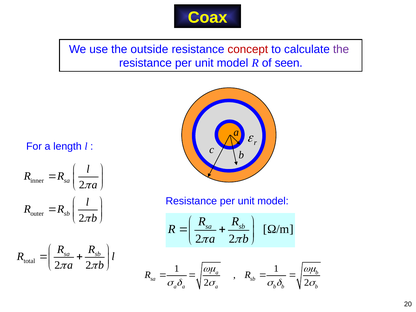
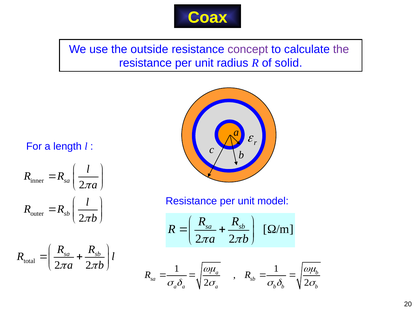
concept colour: red -> purple
model at (233, 63): model -> radius
seen: seen -> solid
